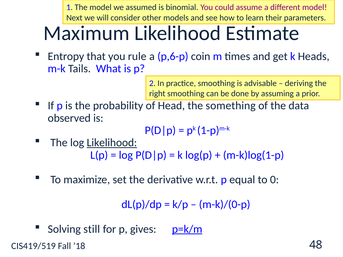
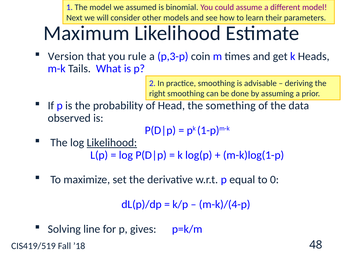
Entropy: Entropy -> Version
p,6-p: p,6-p -> p,3-p
m-k)/(0-p: m-k)/(0-p -> m-k)/(4-p
still: still -> line
p=k/m underline: present -> none
